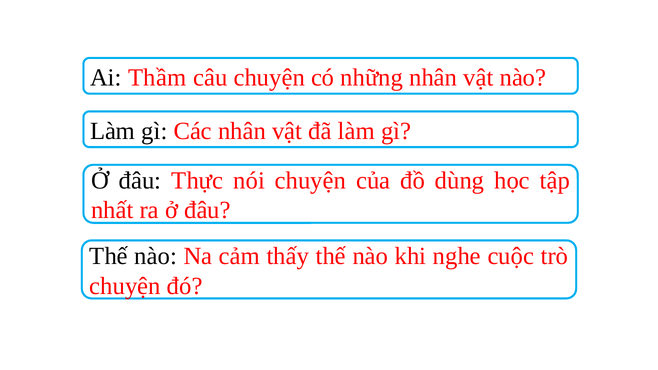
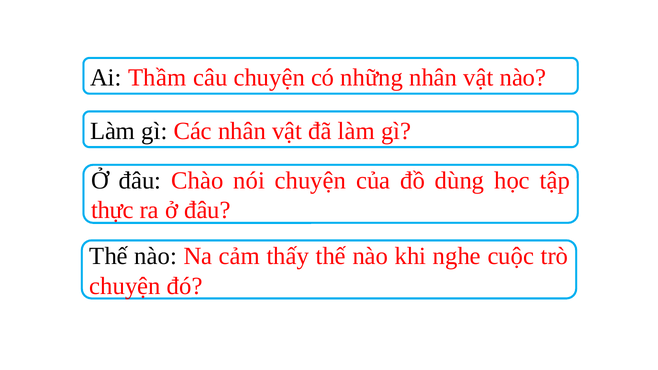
Thực: Thực -> Chào
nhất: nhất -> thực
